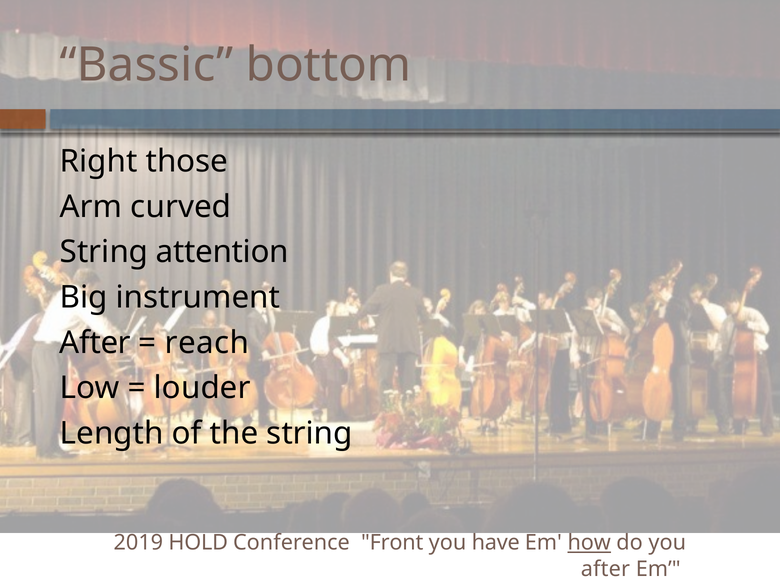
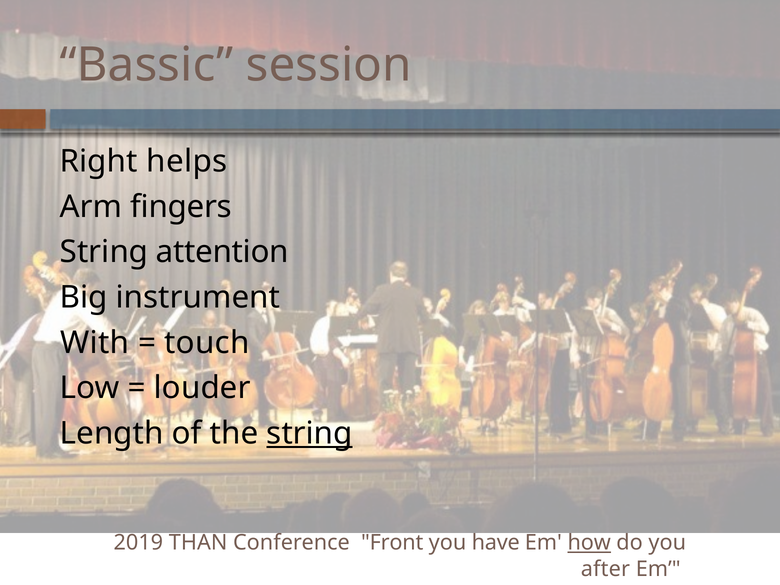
bottom: bottom -> session
those: those -> helps
curved: curved -> fingers
After at (95, 343): After -> With
reach: reach -> touch
string at (310, 433) underline: none -> present
HOLD: HOLD -> THAN
